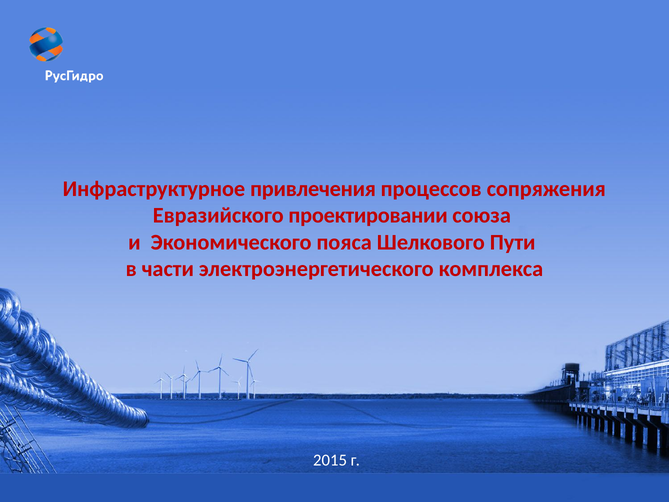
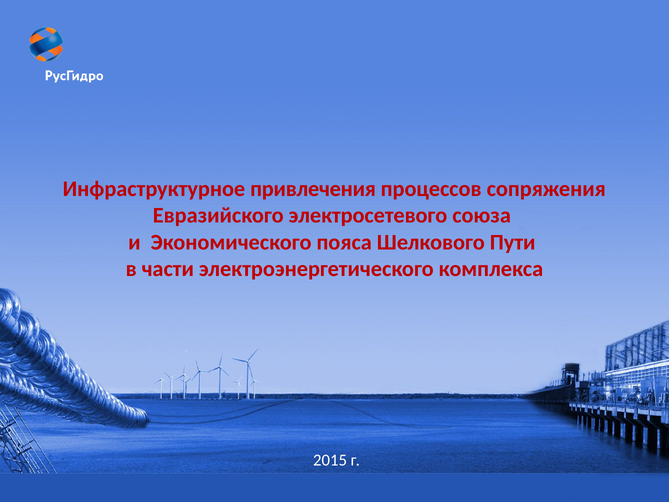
проектировании: проектировании -> электросетевого
